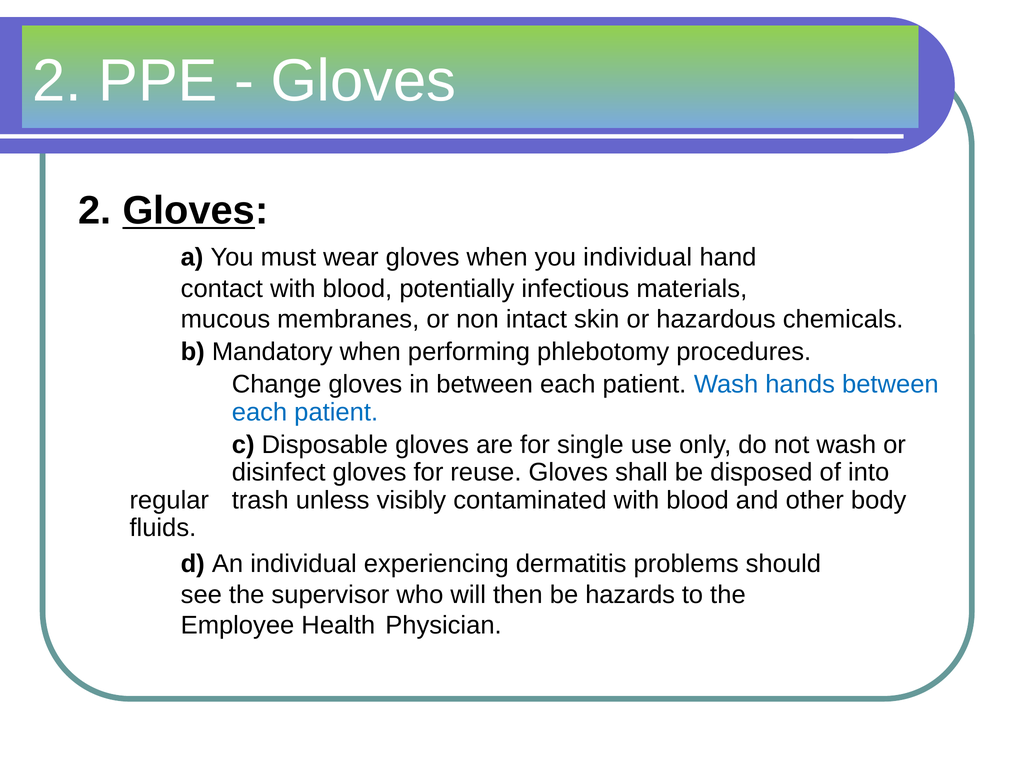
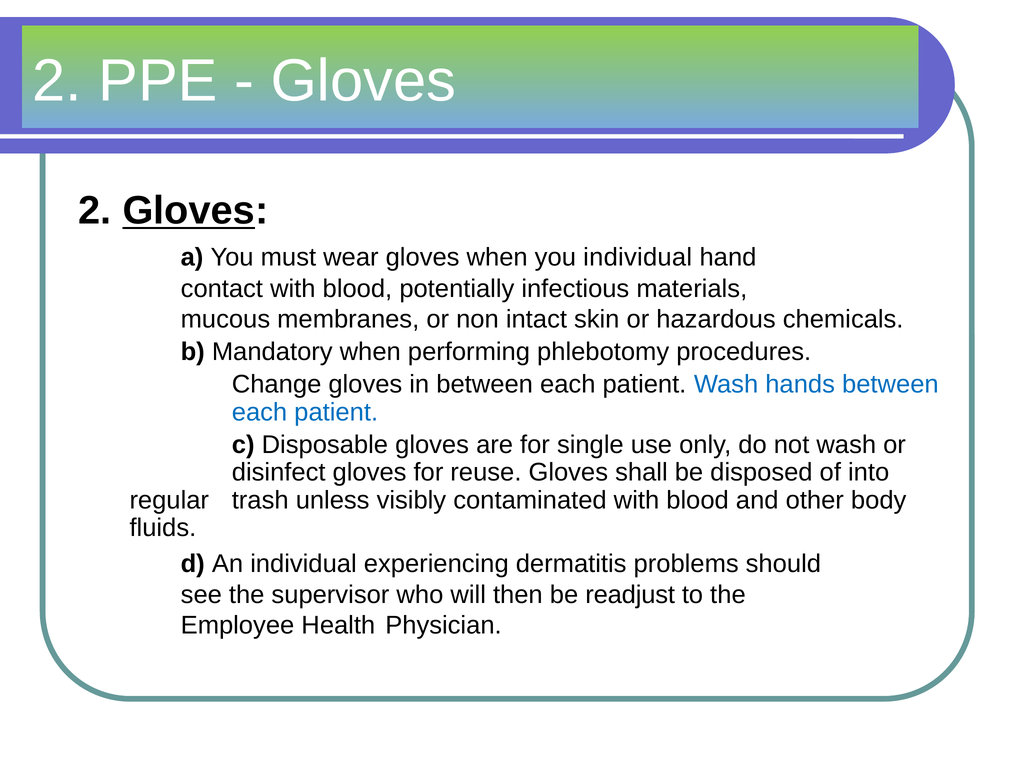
hazards: hazards -> readjust
